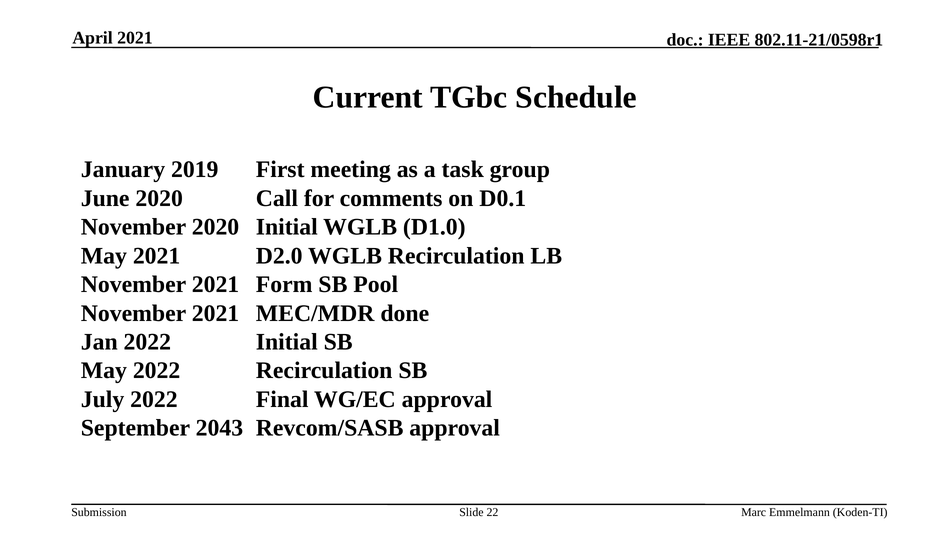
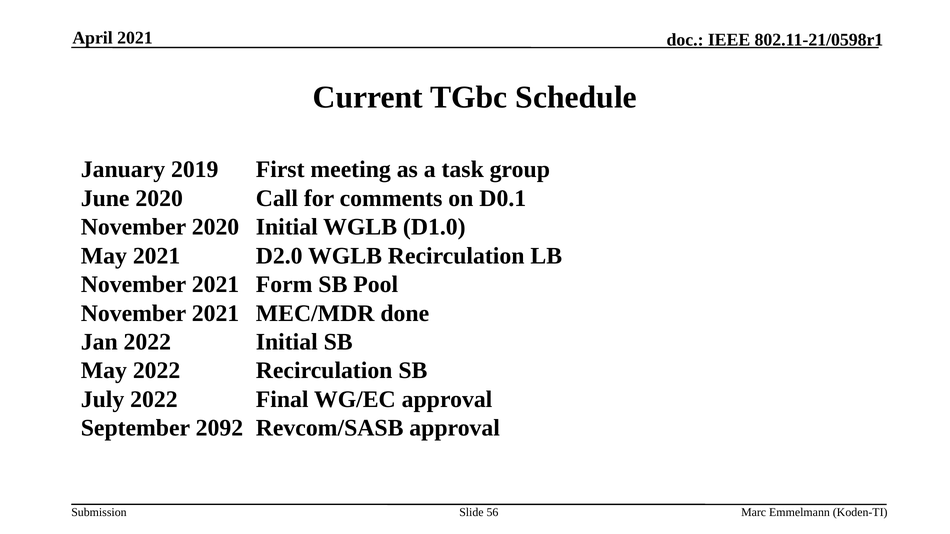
2043: 2043 -> 2092
22: 22 -> 56
